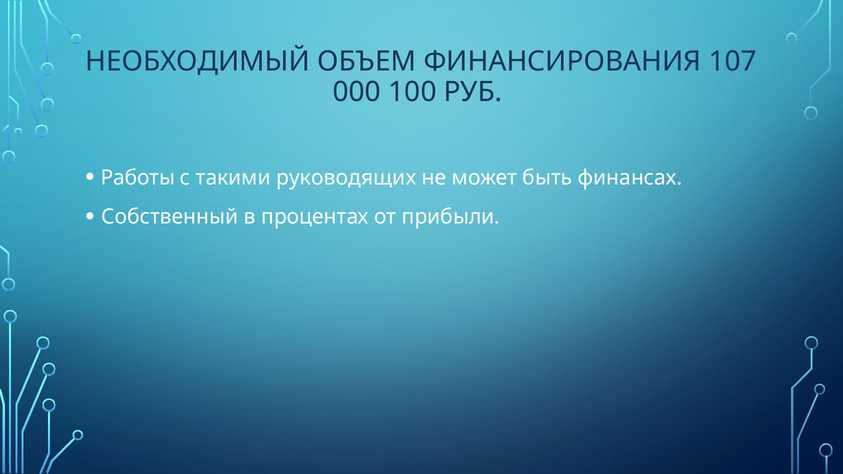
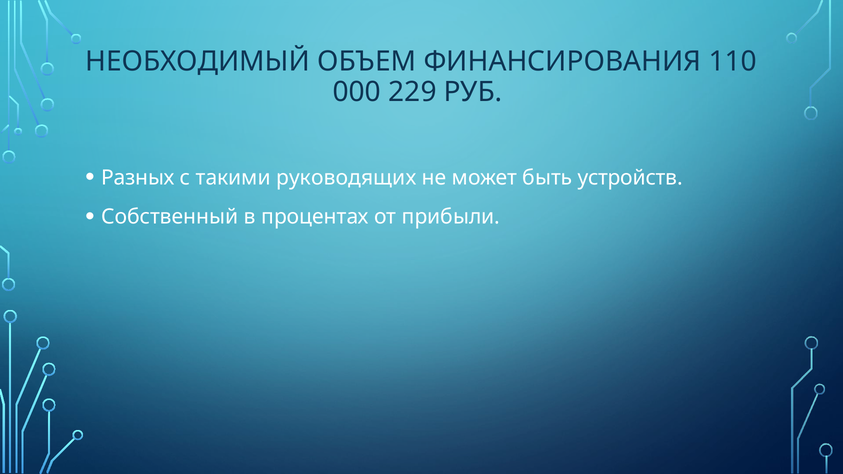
107: 107 -> 110
100: 100 -> 229
Работы: Работы -> Разных
финансах: финансах -> устройств
